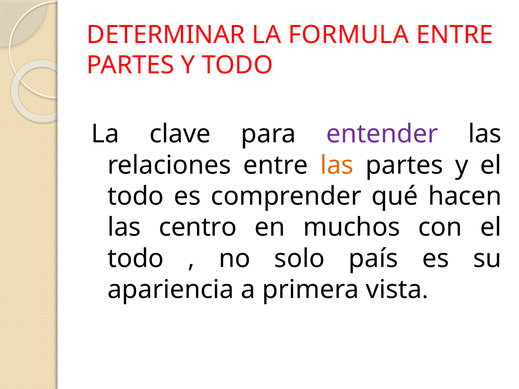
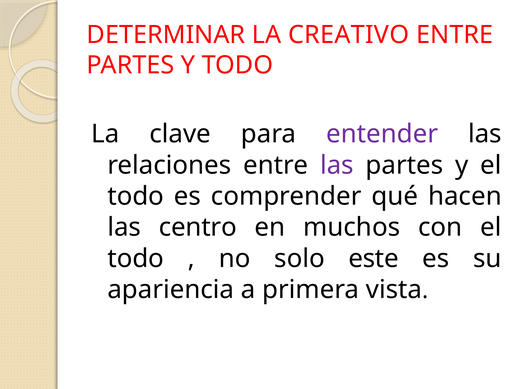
FORMULA: FORMULA -> CREATIVO
las at (337, 165) colour: orange -> purple
país: país -> este
